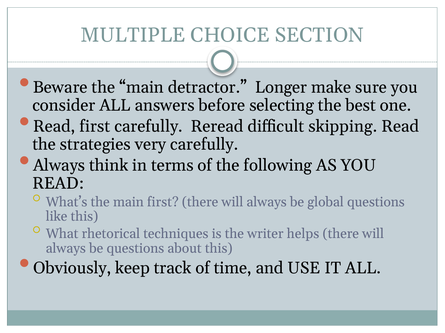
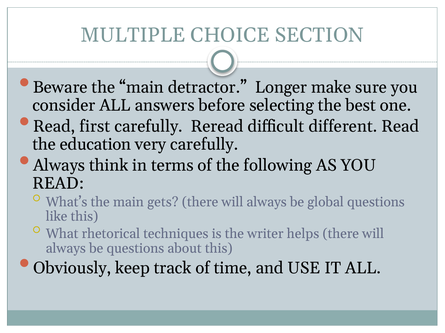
skipping: skipping -> different
strategies: strategies -> education
main first: first -> gets
